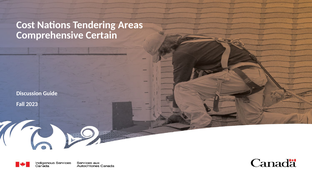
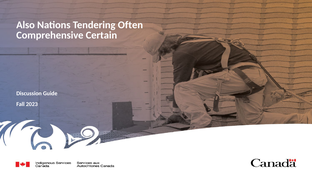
Cost: Cost -> Also
Areas: Areas -> Often
